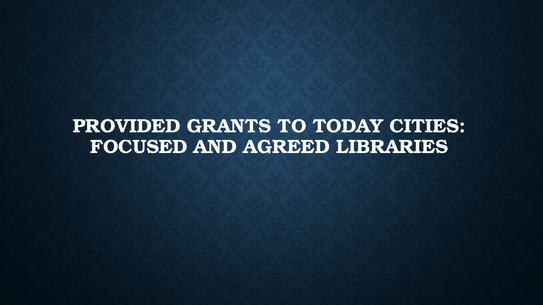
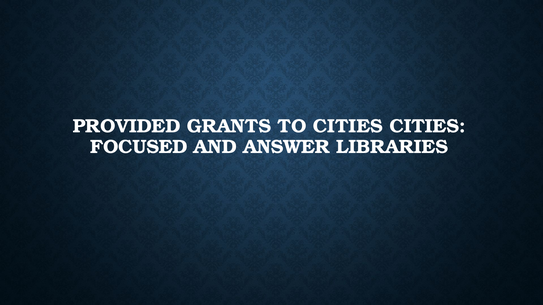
TO TODAY: TODAY -> CITIES
AGREED: AGREED -> ANSWER
